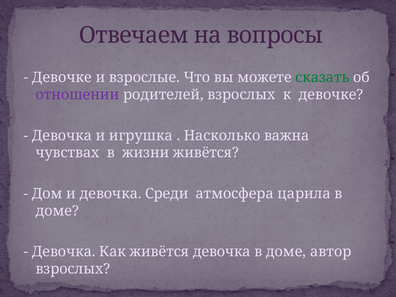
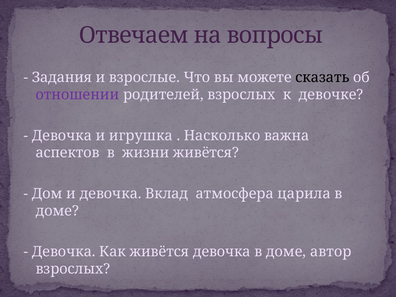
Девочке at (62, 78): Девочке -> Задания
сказать colour: green -> black
чувствах: чувствах -> аспектов
Среди: Среди -> Вклад
